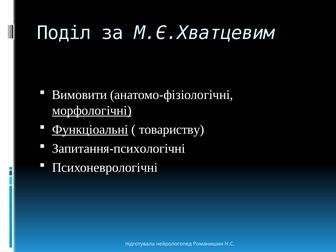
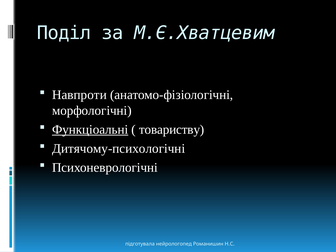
Вимовити: Вимовити -> Навпроти
морфологічні underline: present -> none
Запитання-психологічні: Запитання-психологічні -> Дитячому-психологічні
